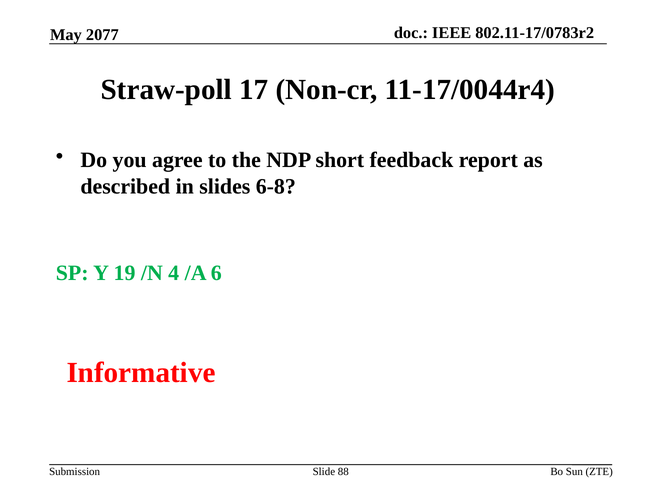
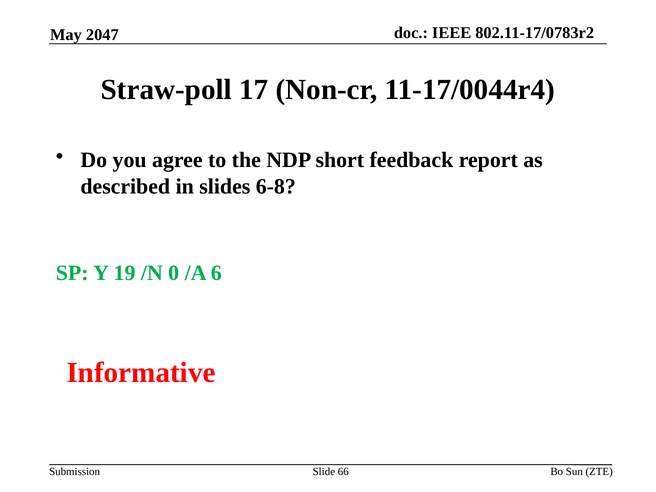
2077: 2077 -> 2047
4: 4 -> 0
88: 88 -> 66
